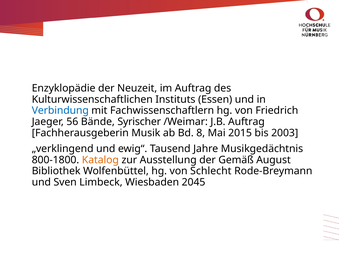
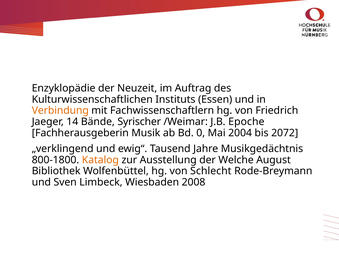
Verbindung colour: blue -> orange
56: 56 -> 14
J.B Auftrag: Auftrag -> Epoche
8: 8 -> 0
2015: 2015 -> 2004
2003: 2003 -> 2072
Gemäß: Gemäß -> Welche
2045: 2045 -> 2008
